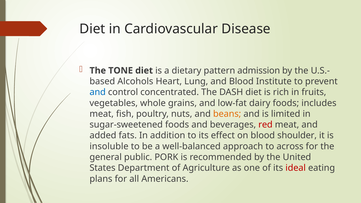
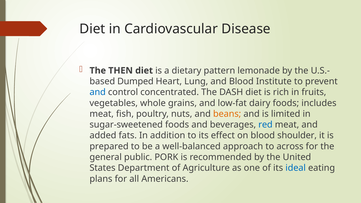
TONE: TONE -> THEN
admission: admission -> lemonade
Alcohols: Alcohols -> Dumped
red colour: red -> blue
insoluble: insoluble -> prepared
ideal colour: red -> blue
